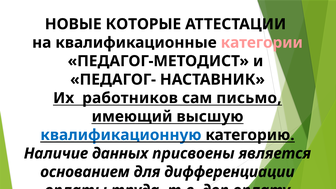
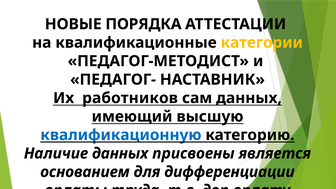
КОТОРЫЕ: КОТОРЫЕ -> ПОРЯДКА
категории colour: pink -> yellow
сам письмо: письмо -> данных
